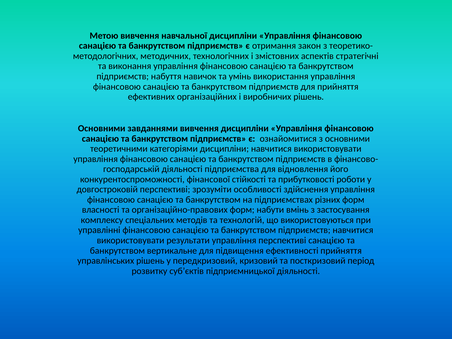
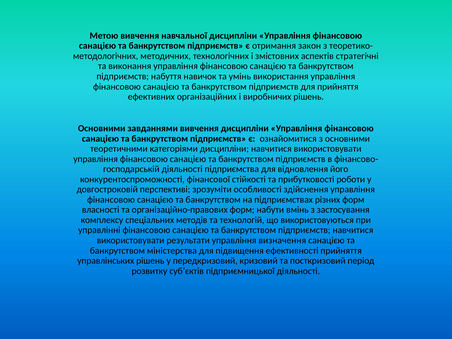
управління перспективі: перспективі -> визначення
вертикальне: вертикальне -> міністерства
